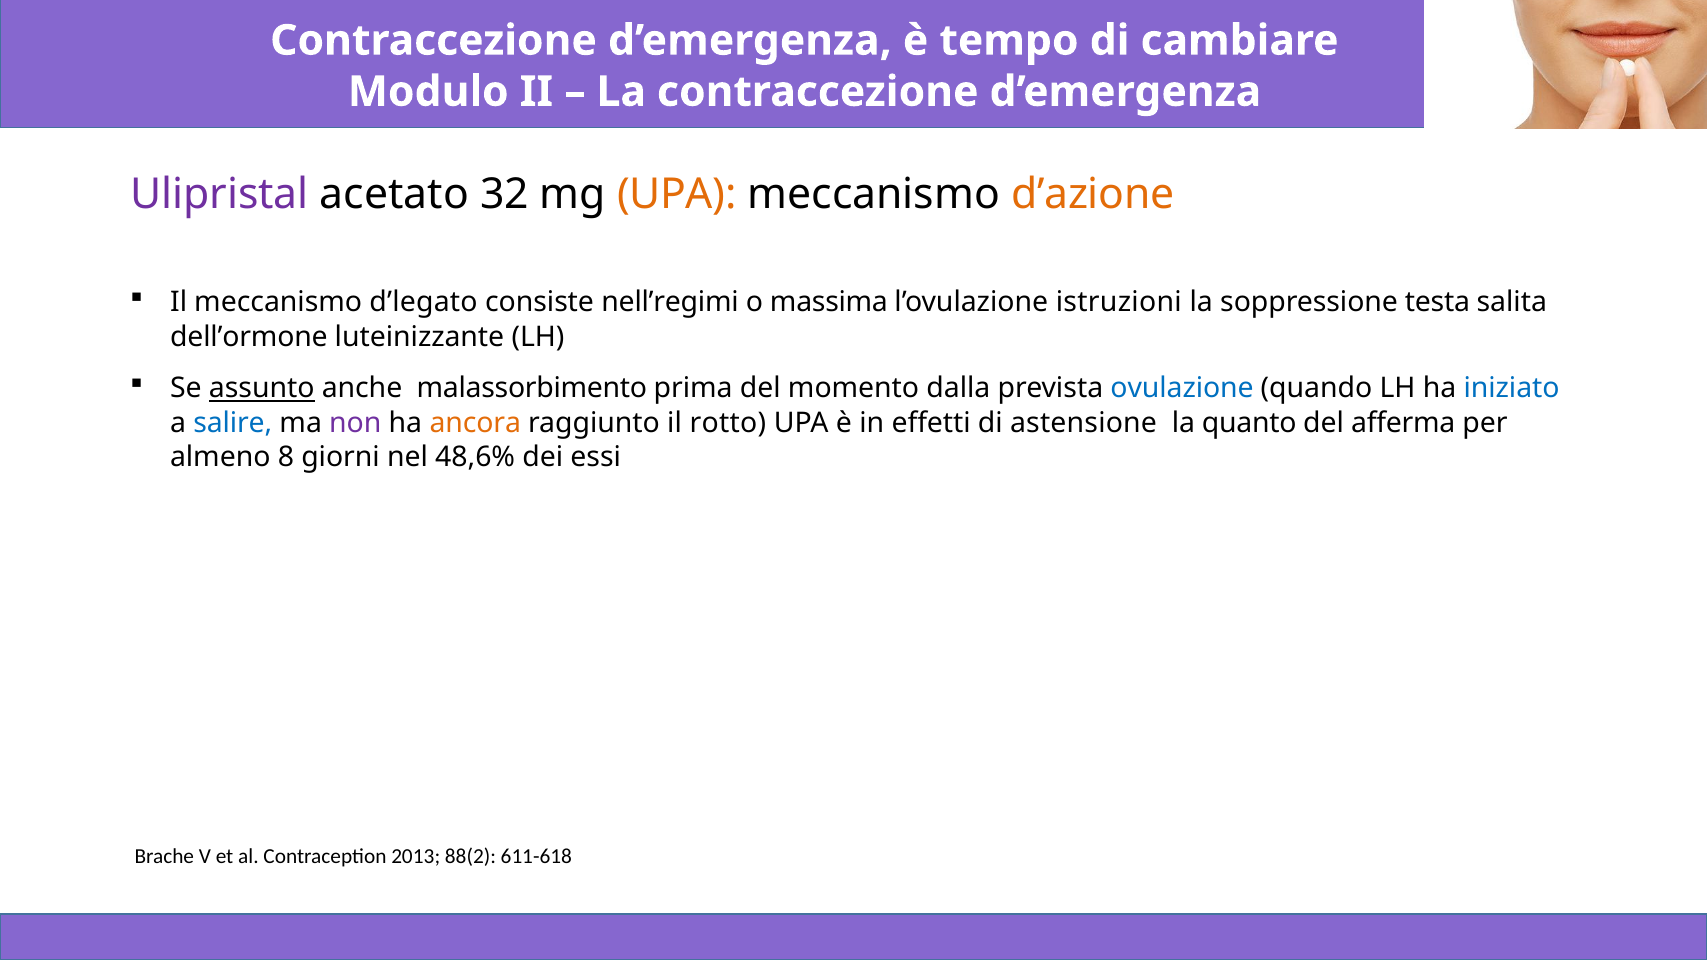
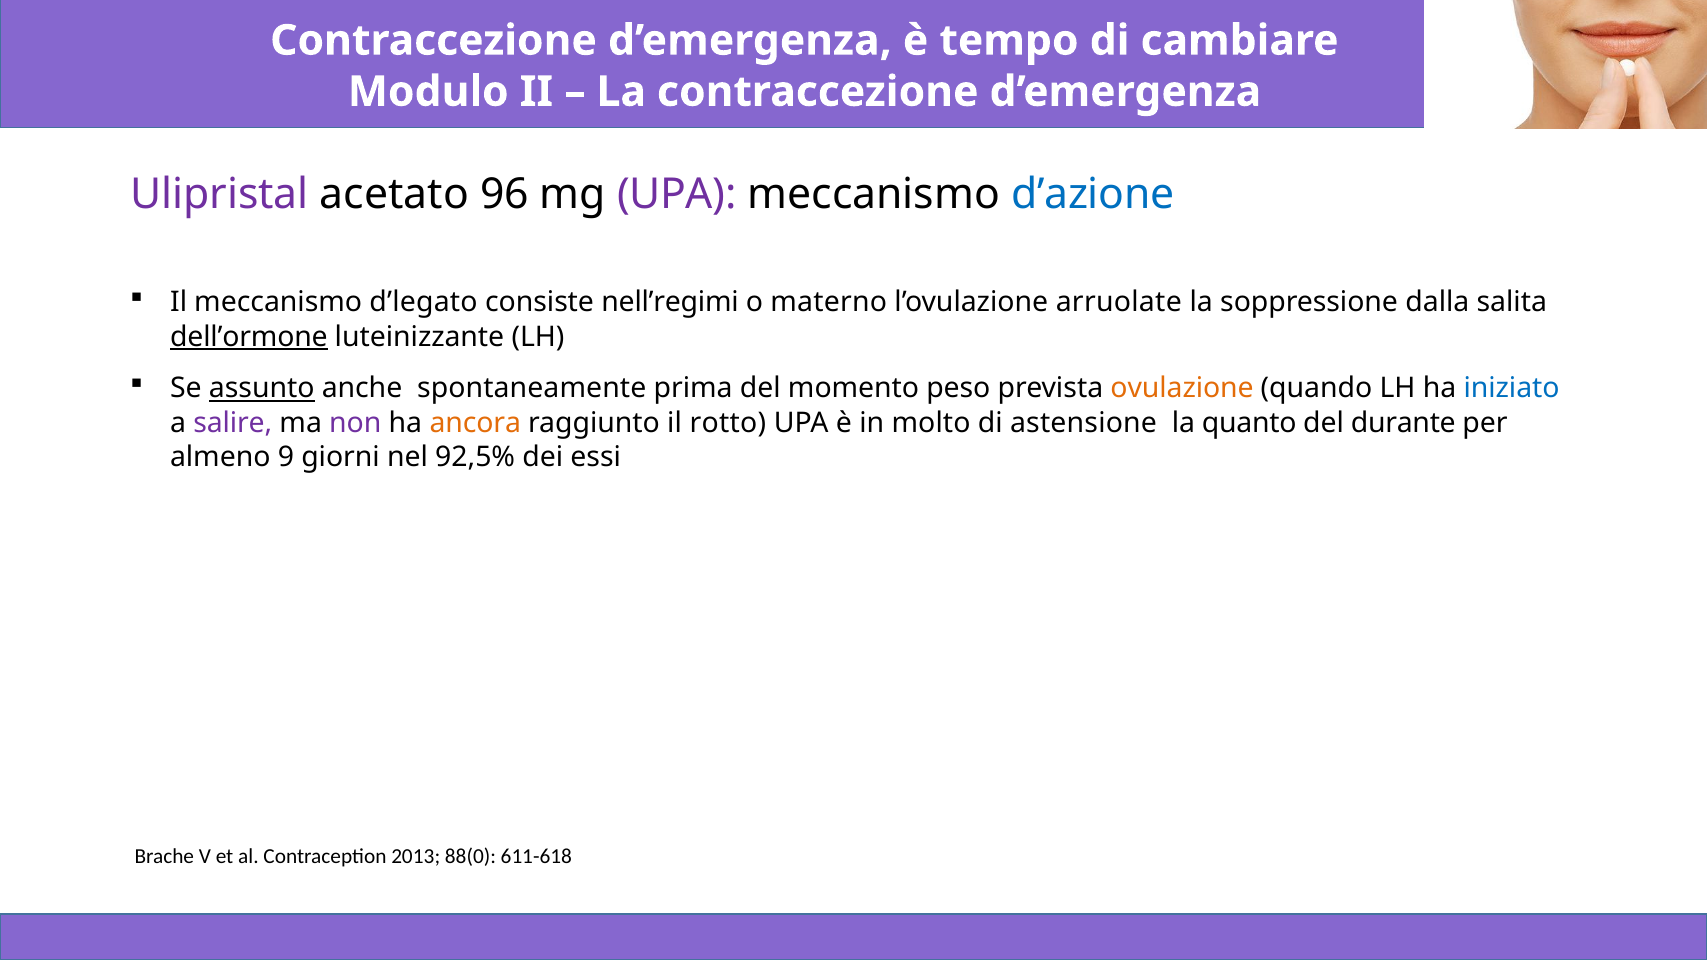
32: 32 -> 96
UPA at (677, 195) colour: orange -> purple
d’azione colour: orange -> blue
massima: massima -> materno
istruzioni: istruzioni -> arruolate
testa: testa -> dalla
dell’ormone underline: none -> present
malassorbimento: malassorbimento -> spontaneamente
dalla: dalla -> peso
ovulazione colour: blue -> orange
salire colour: blue -> purple
effetti: effetti -> molto
afferma: afferma -> durante
8: 8 -> 9
48,6%: 48,6% -> 92,5%
88(2: 88(2 -> 88(0
